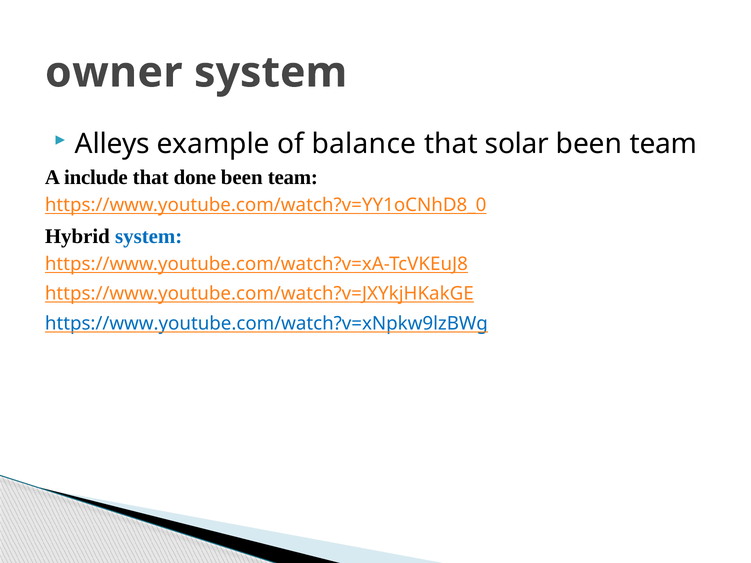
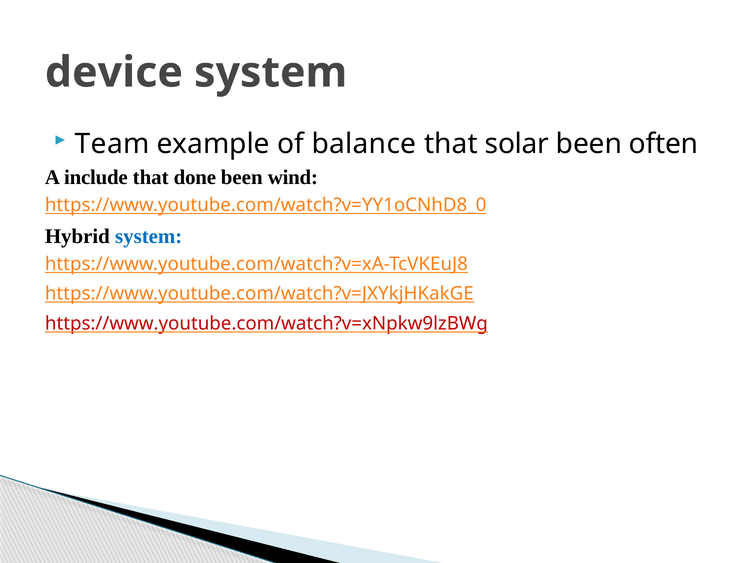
owner: owner -> device
Alleys: Alleys -> Team
team at (663, 144): team -> often
team at (293, 177): team -> wind
https://www.youtube.com/watch?v=xNpkw9lzBWg colour: blue -> red
